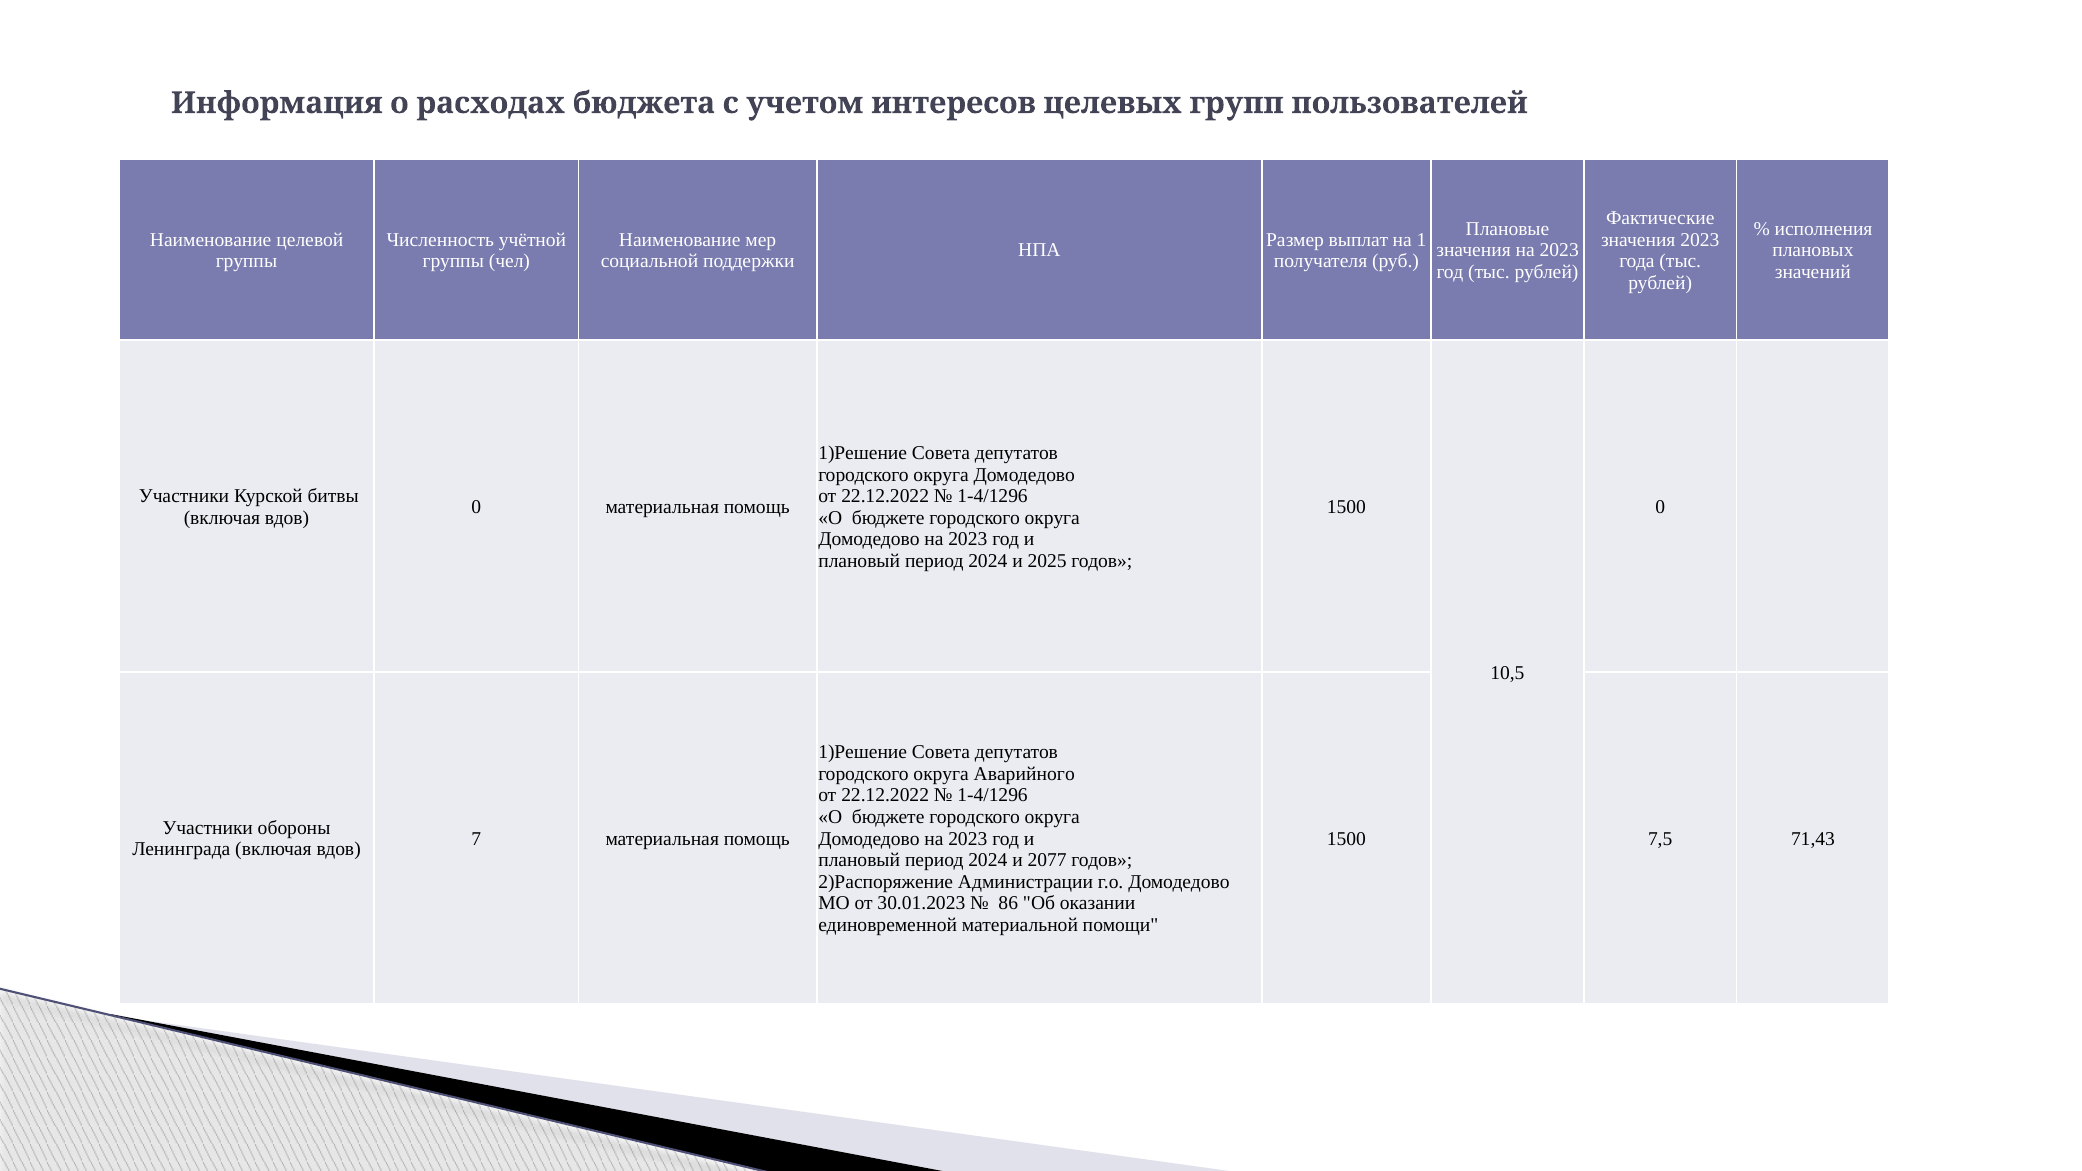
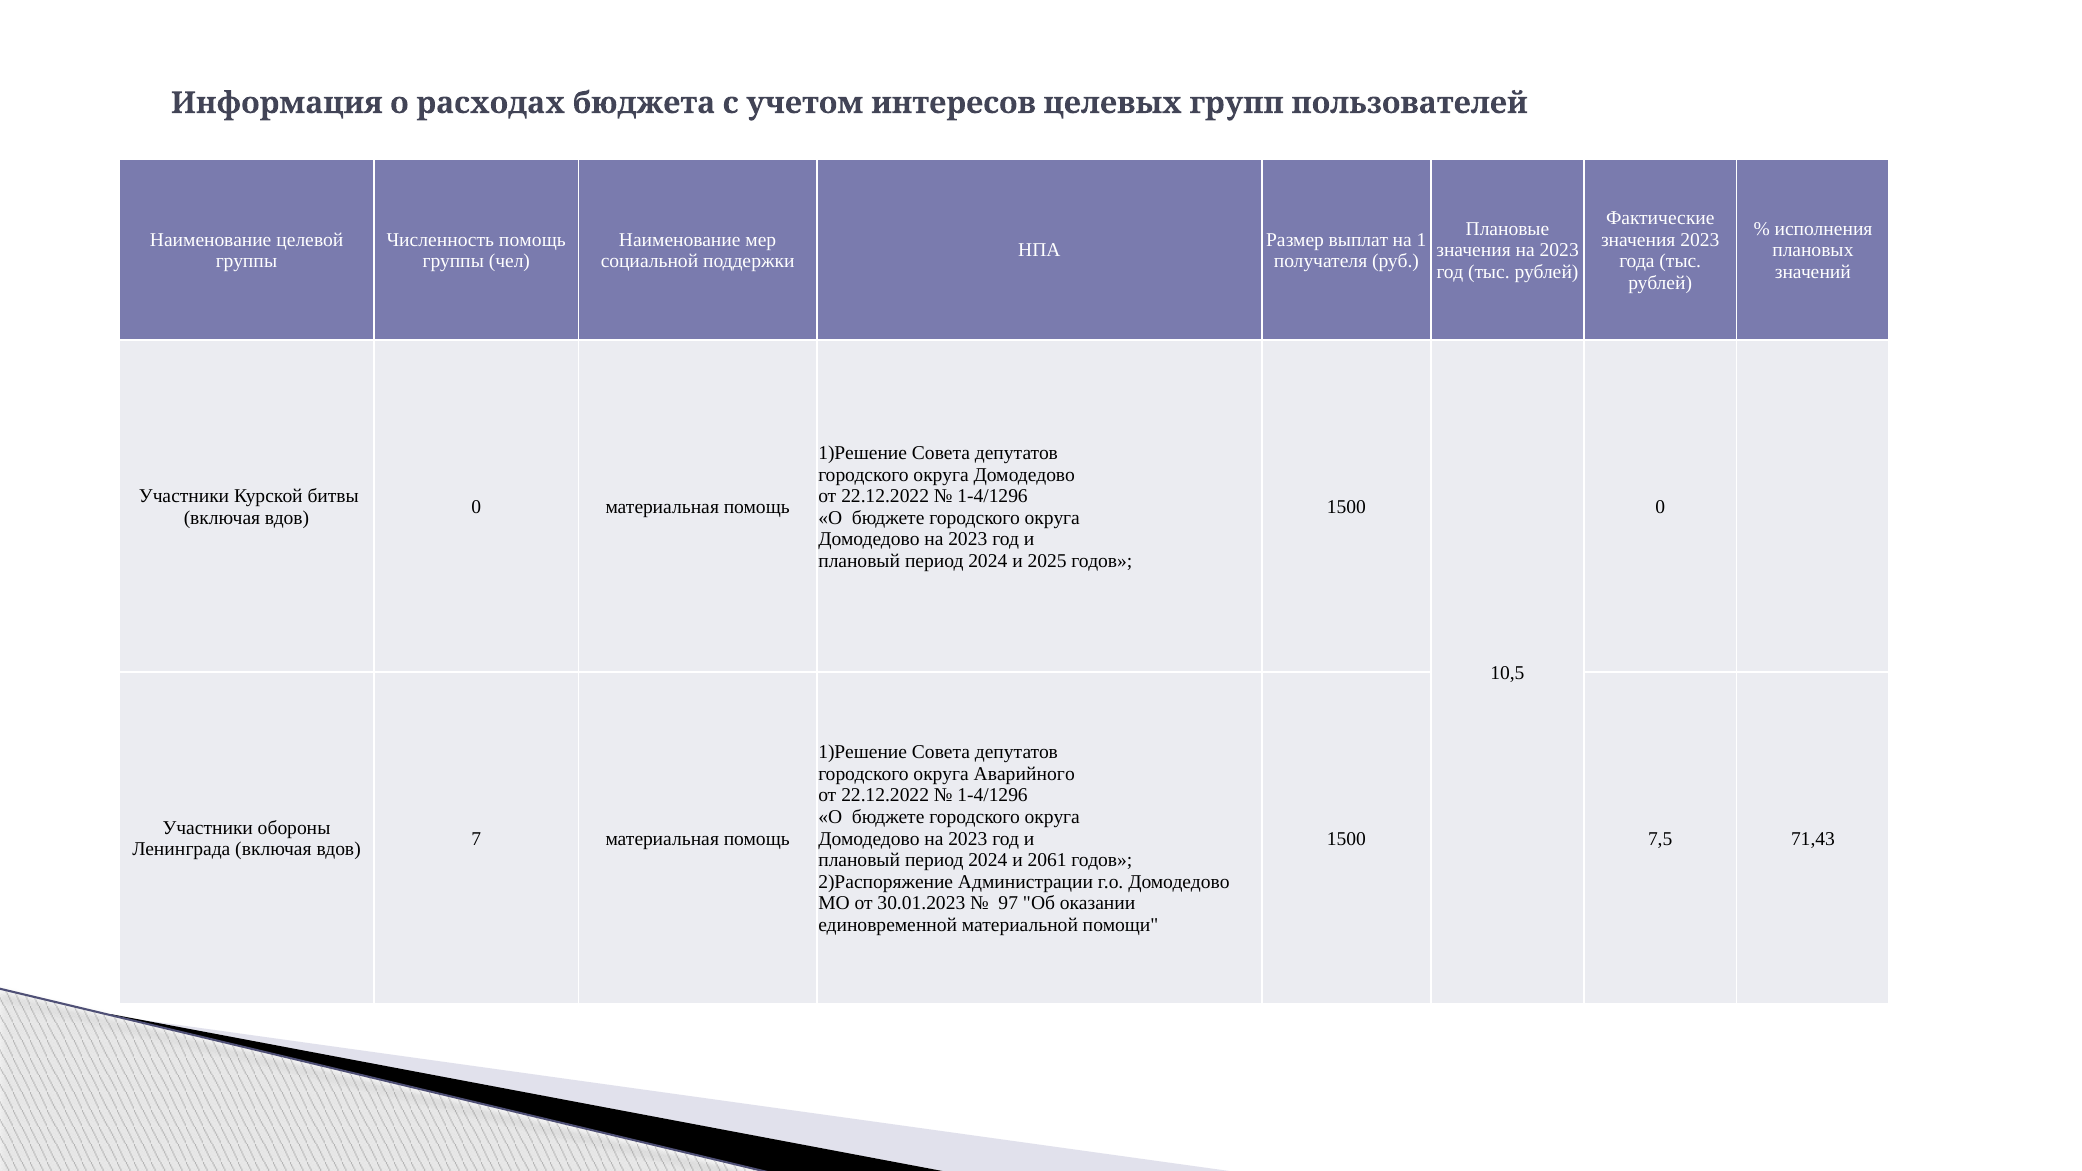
Численность учётной: учётной -> помощь
2077: 2077 -> 2061
86: 86 -> 97
